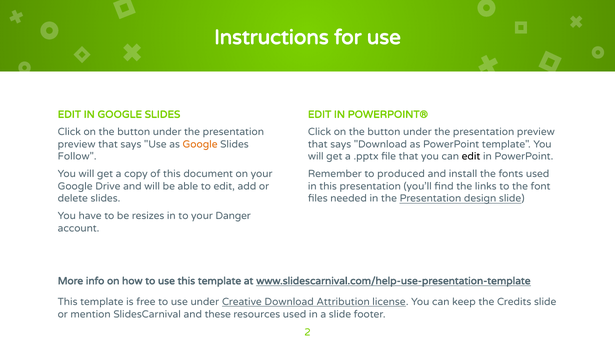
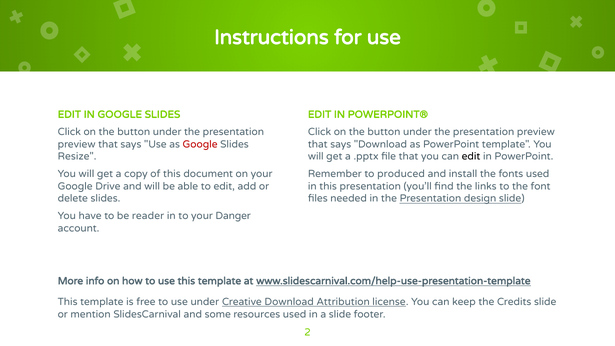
Google at (200, 144) colour: orange -> red
Follow: Follow -> Resize
resizes: resizes -> reader
these: these -> some
